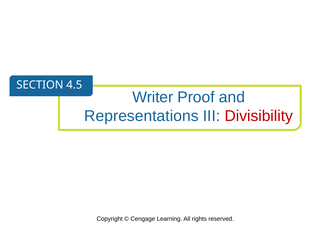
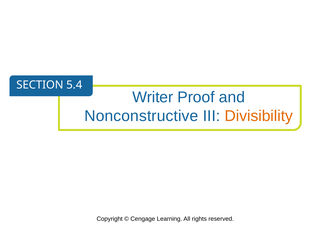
4.5: 4.5 -> 5.4
Representations: Representations -> Nonconstructive
Divisibility colour: red -> orange
